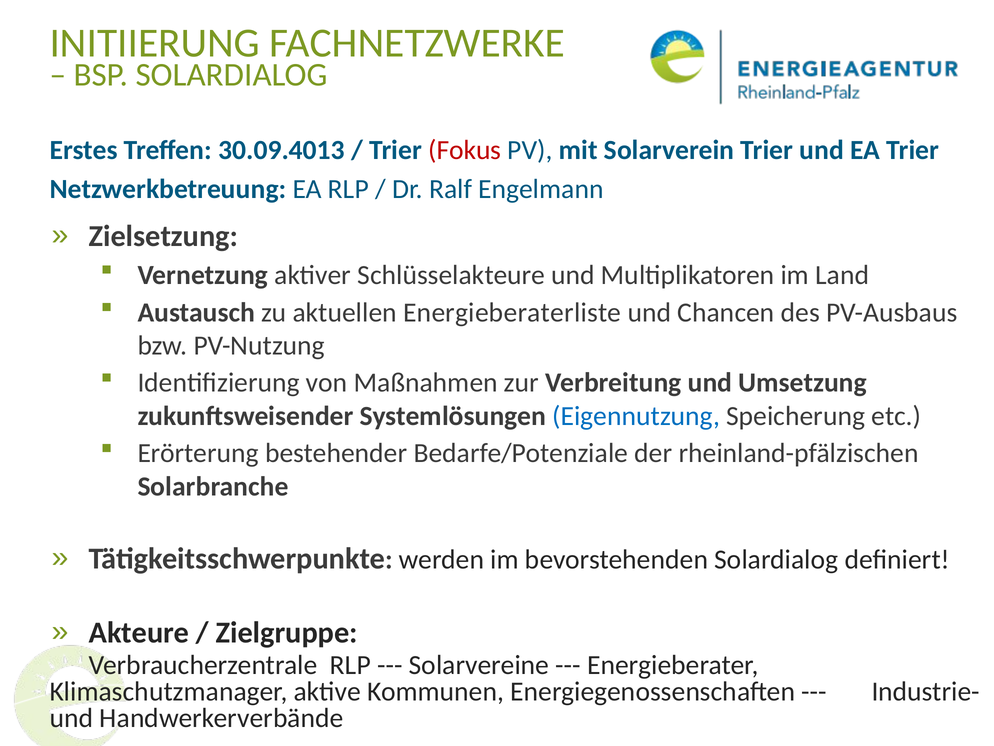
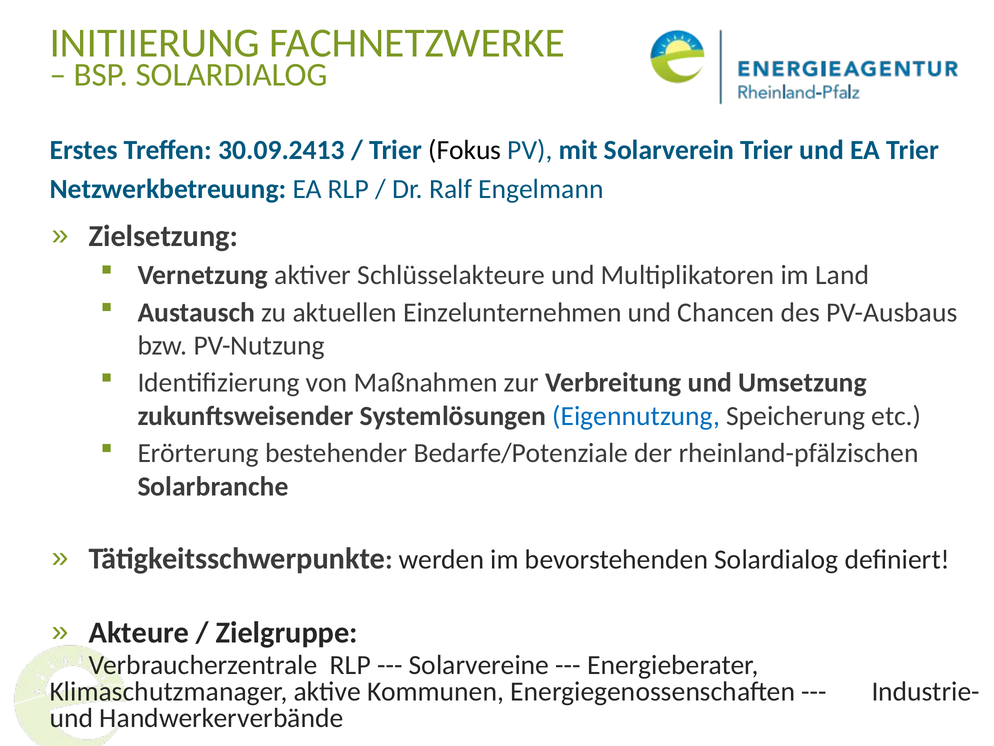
30.09.4013: 30.09.4013 -> 30.09.2413
Fokus colour: red -> black
Energieberaterliste: Energieberaterliste -> Einzelunternehmen
